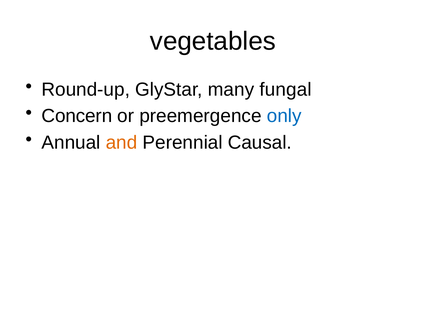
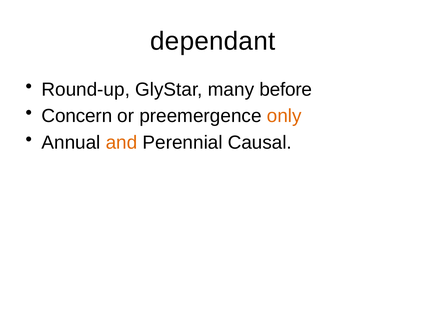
vegetables: vegetables -> dependant
fungal: fungal -> before
only colour: blue -> orange
